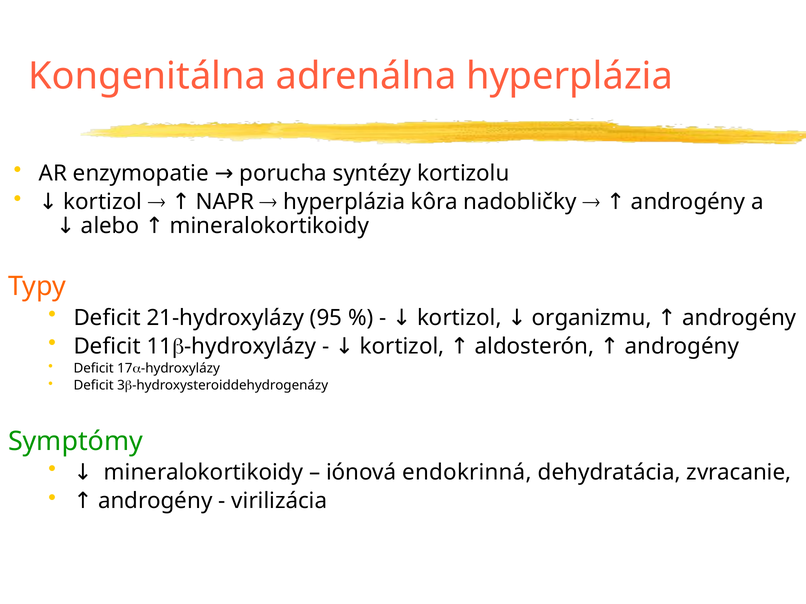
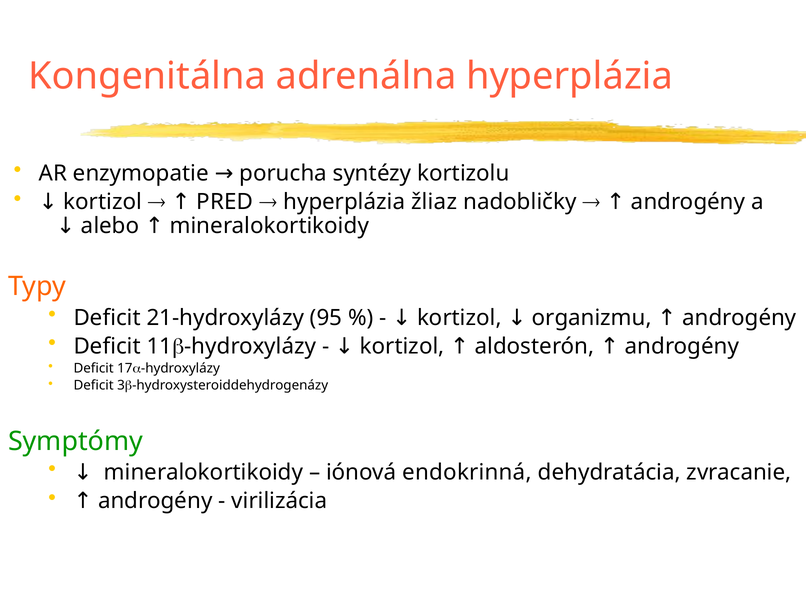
NAPR: NAPR -> PRED
kôra: kôra -> žliaz
